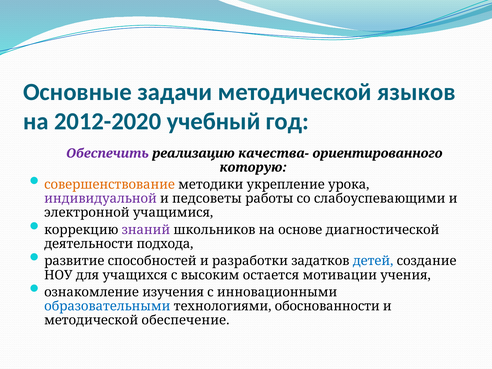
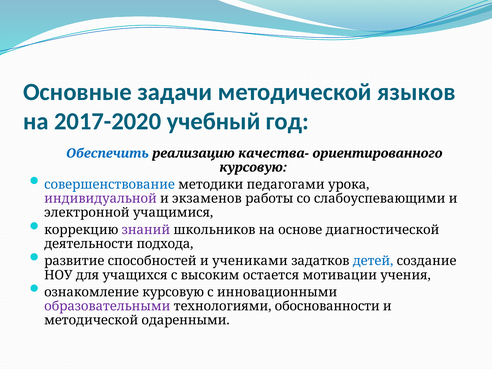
2012-2020: 2012-2020 -> 2017-2020
Обеспечить colour: purple -> blue
которую at (253, 167): которую -> курсовую
совершенствование colour: orange -> blue
укрепление: укрепление -> педагогами
педсоветы: педсоветы -> экзаменов
разработки: разработки -> учениками
ознакомление изучения: изучения -> курсовую
образовательными colour: blue -> purple
обеспечение: обеспечение -> одаренными
